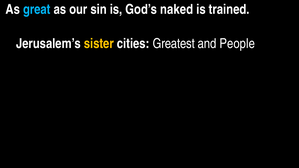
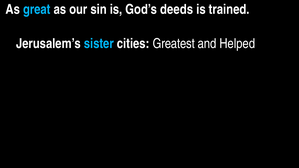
naked: naked -> deeds
sister colour: yellow -> light blue
People: People -> Helped
